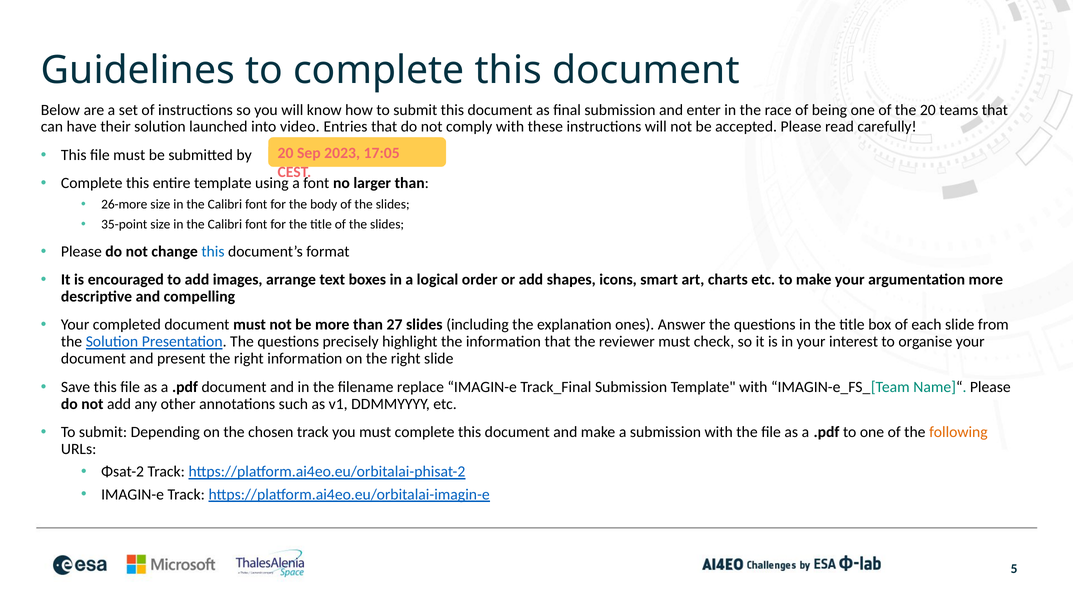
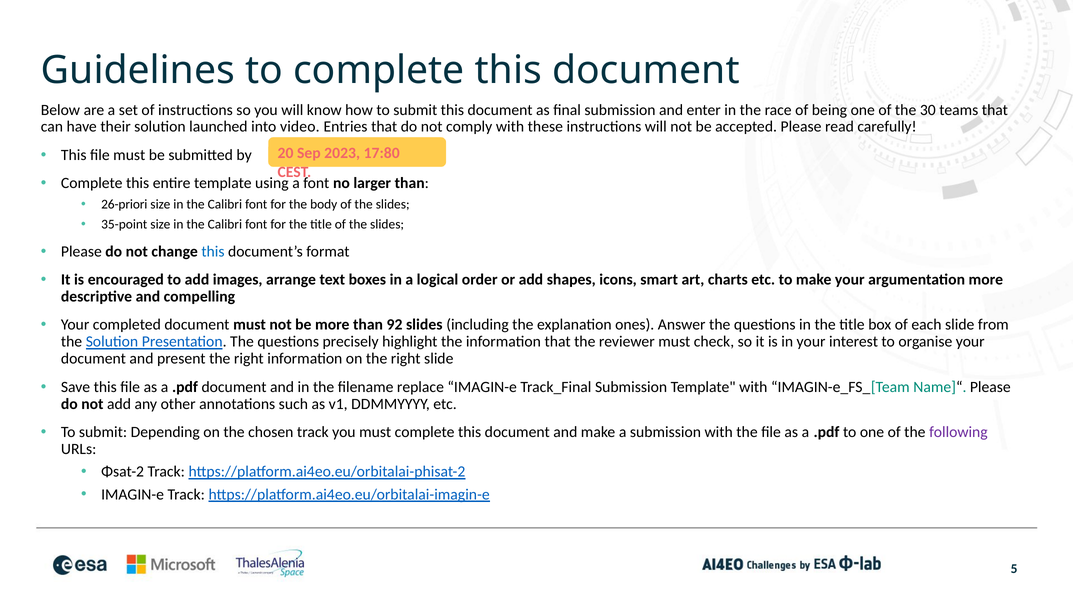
the 20: 20 -> 30
17:05: 17:05 -> 17:80
26-more: 26-more -> 26-priori
27: 27 -> 92
following colour: orange -> purple
